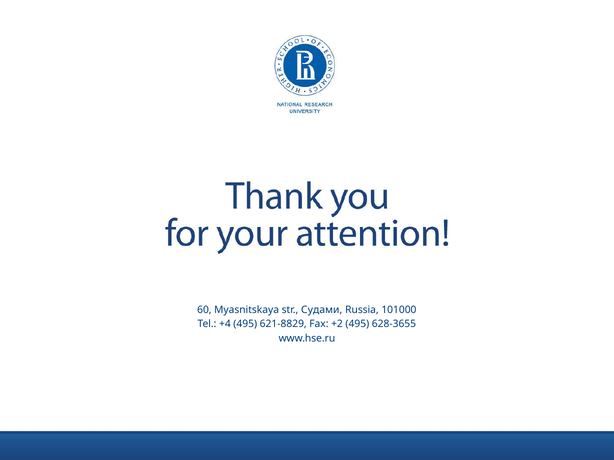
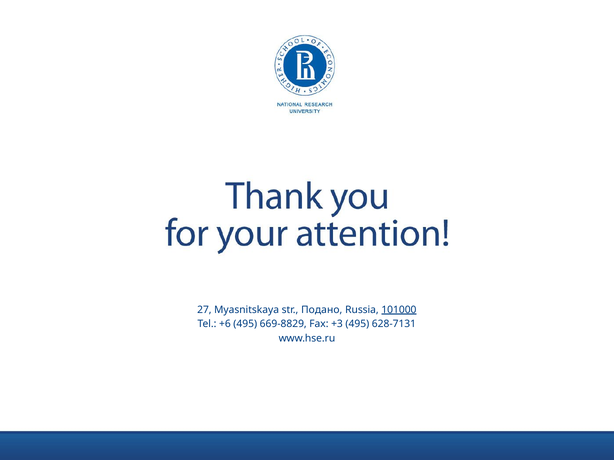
60: 60 -> 27
Судами: Судами -> Подано
101000 underline: none -> present
+4: +4 -> +6
621-8829: 621-8829 -> 669-8829
+2: +2 -> +3
628-3655: 628-3655 -> 628-7131
